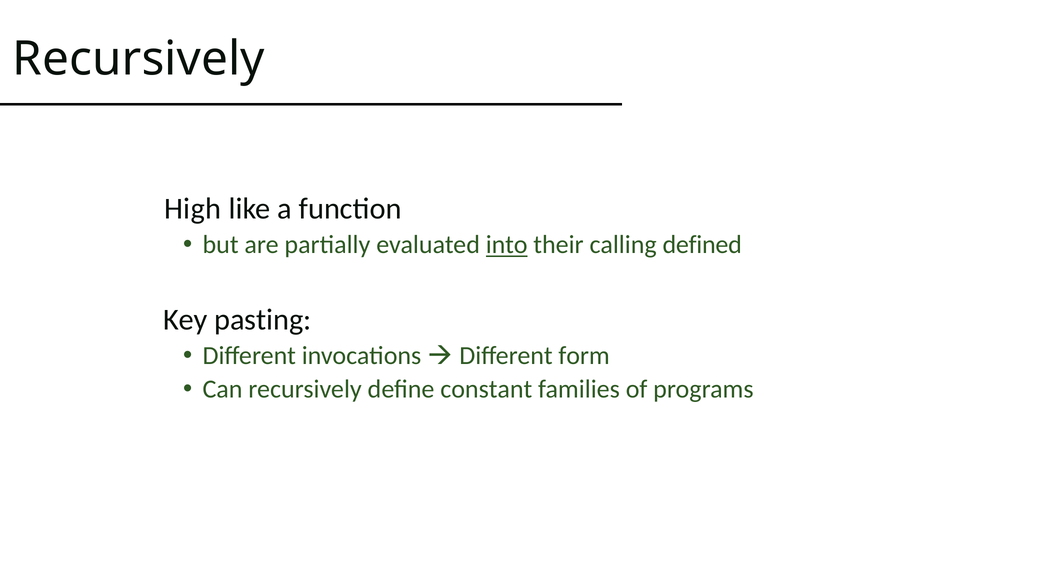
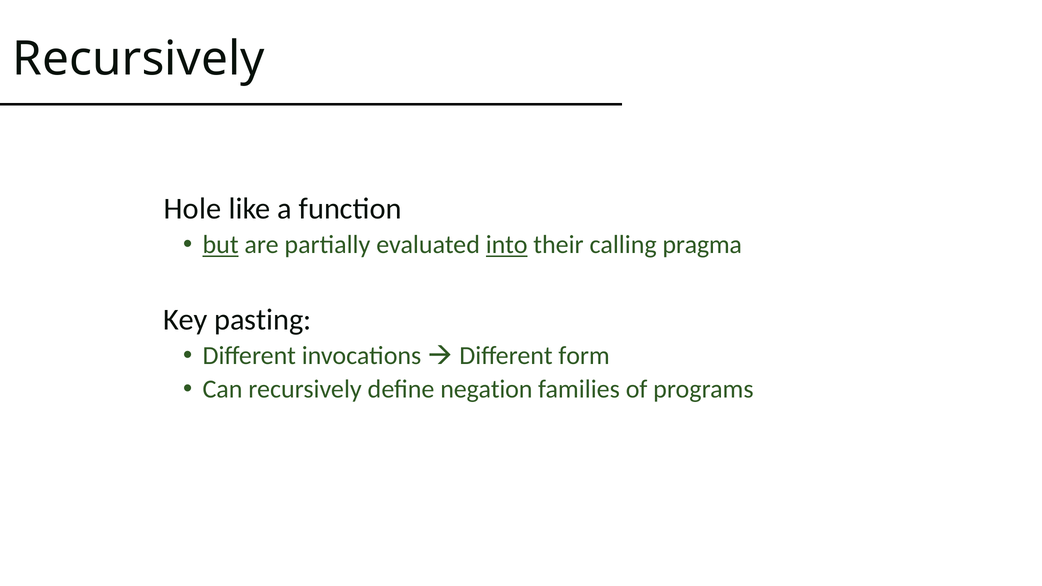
High: High -> Hole
but underline: none -> present
defined: defined -> pragma
constant: constant -> negation
